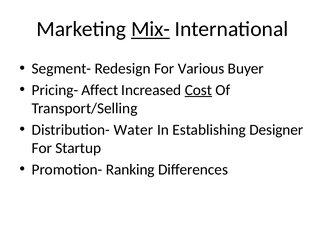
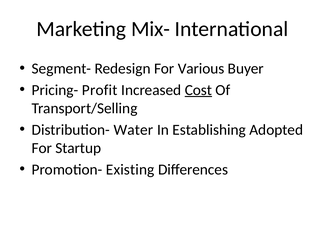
Mix- underline: present -> none
Affect: Affect -> Profit
Designer: Designer -> Adopted
Ranking: Ranking -> Existing
